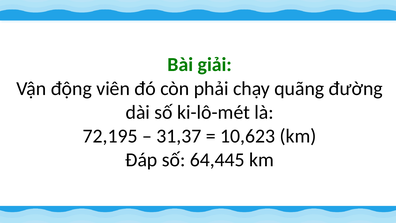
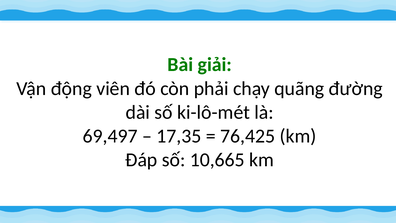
72,195: 72,195 -> 69,497
31,37: 31,37 -> 17,35
10,623: 10,623 -> 76,425
64,445: 64,445 -> 10,665
